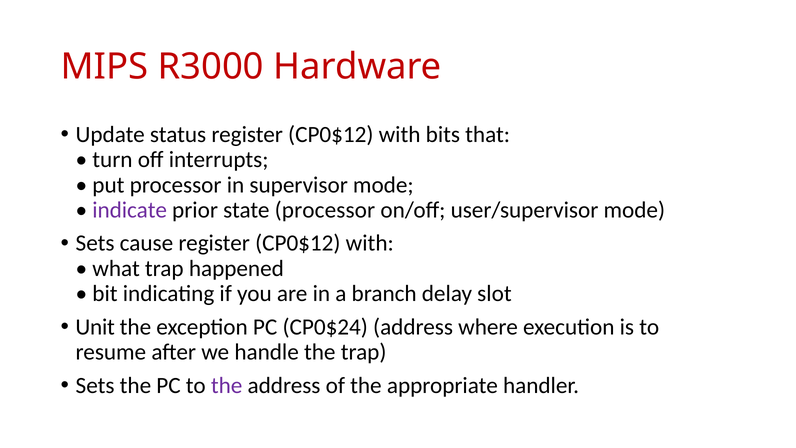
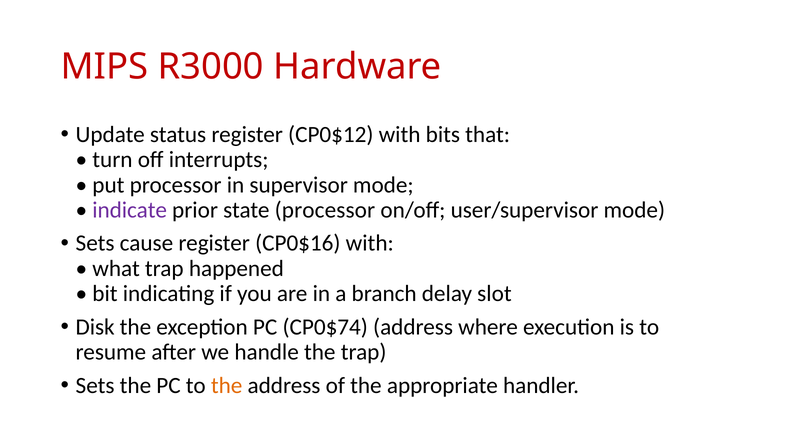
cause register CP0$12: CP0$12 -> CP0$16
Unit: Unit -> Disk
CP0$24: CP0$24 -> CP0$74
the at (227, 385) colour: purple -> orange
